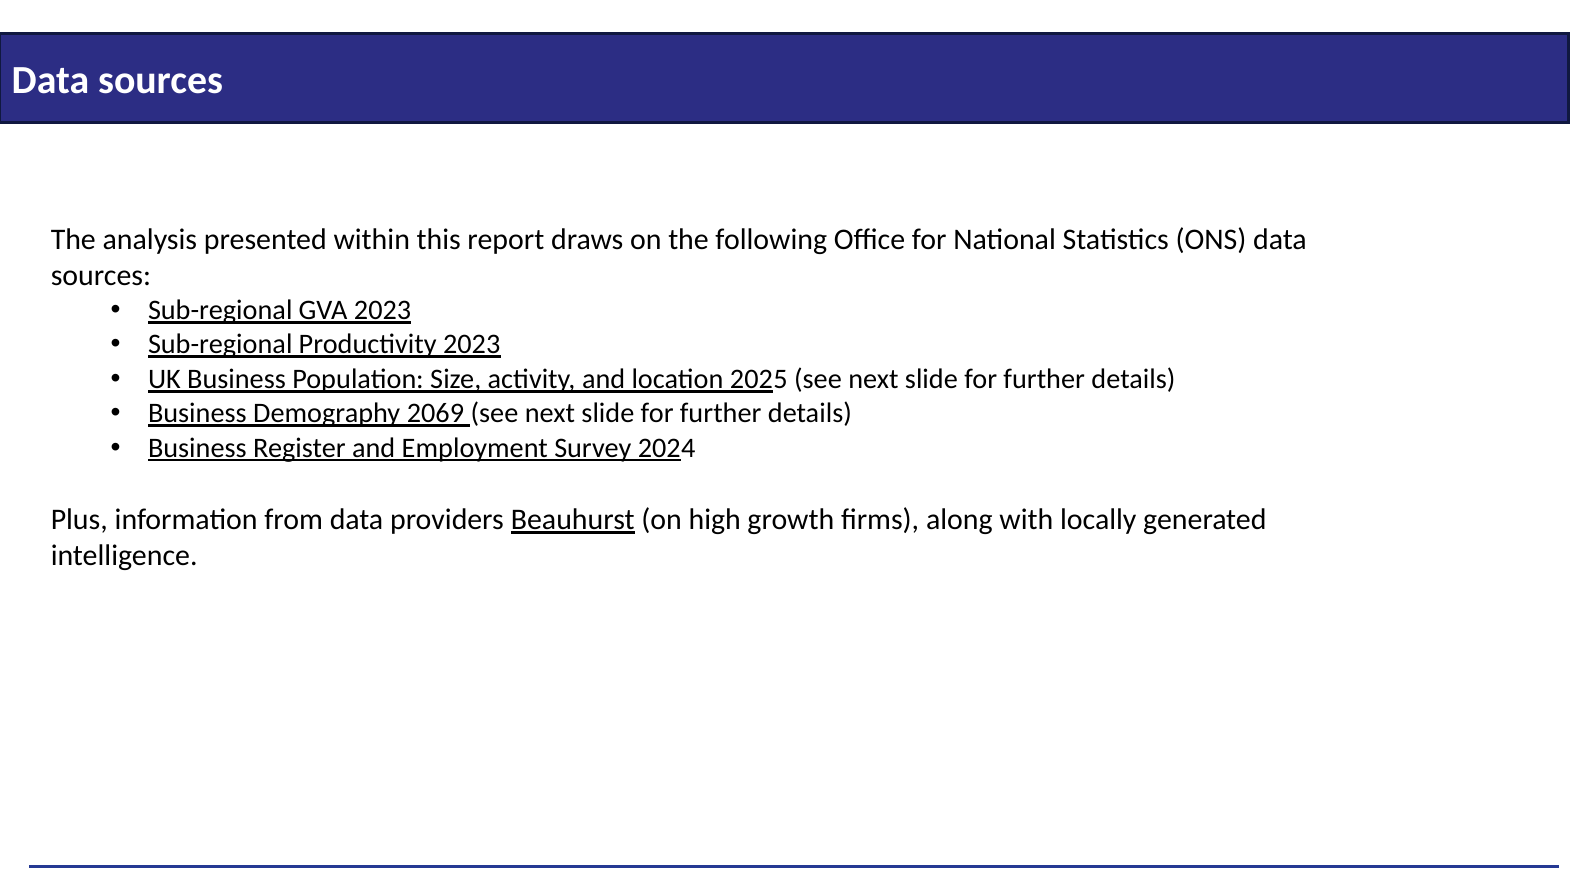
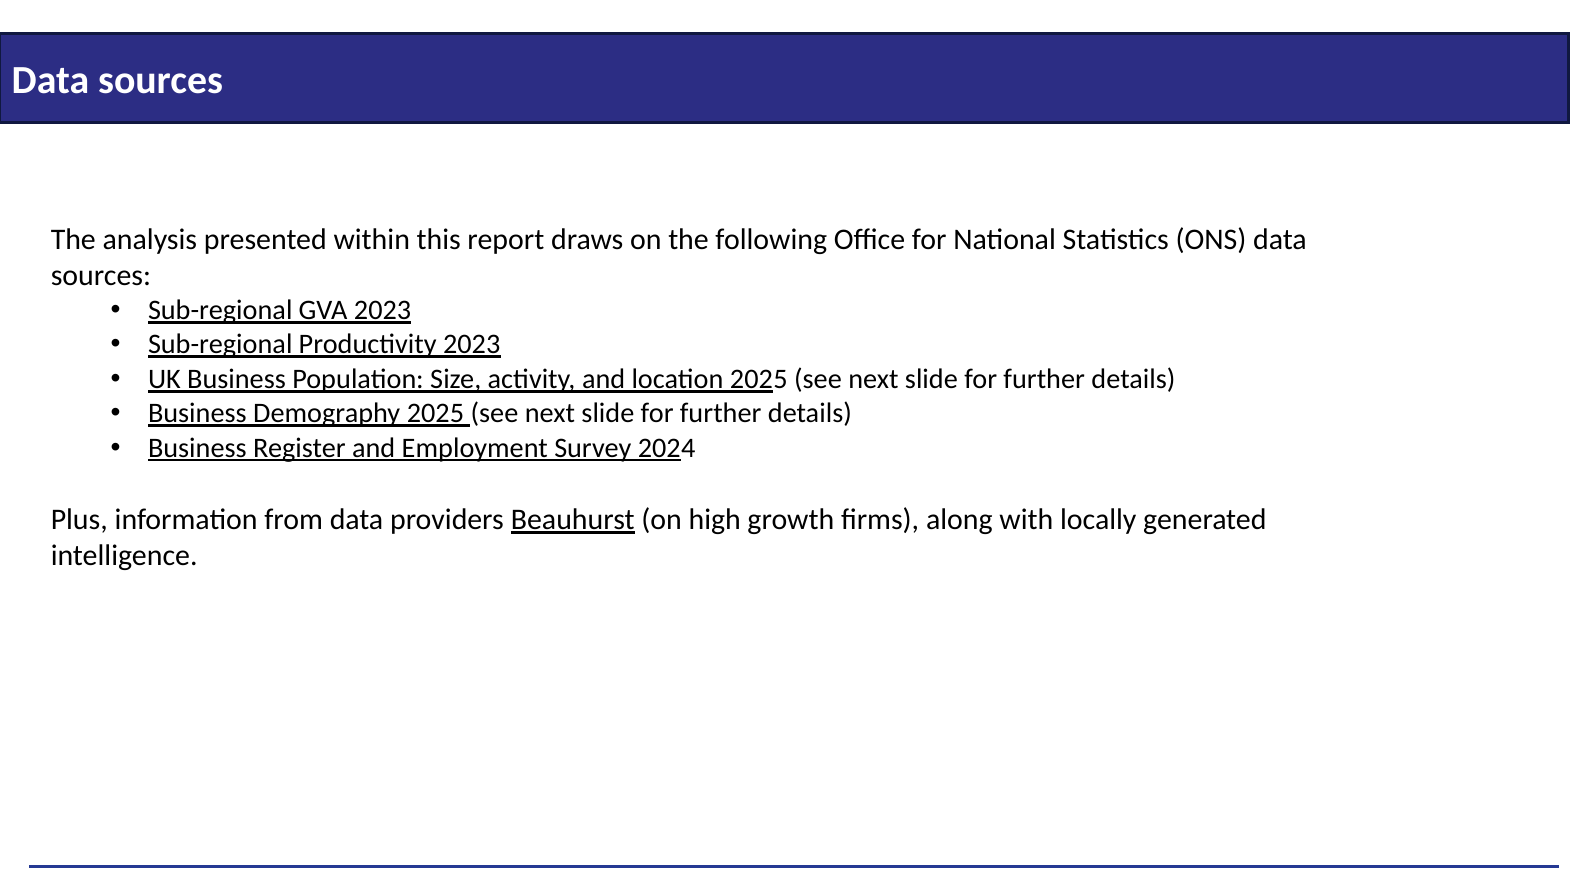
Demography 2069: 2069 -> 2025
